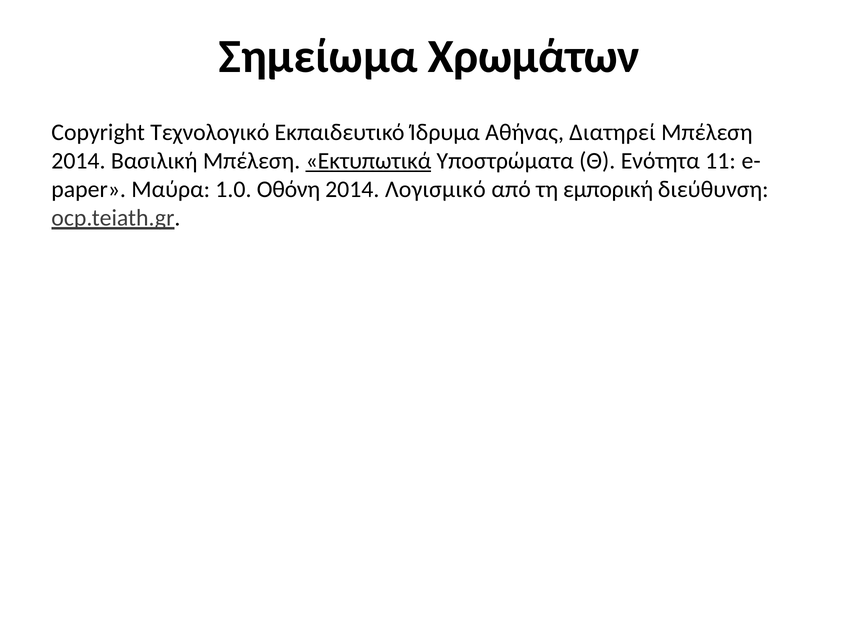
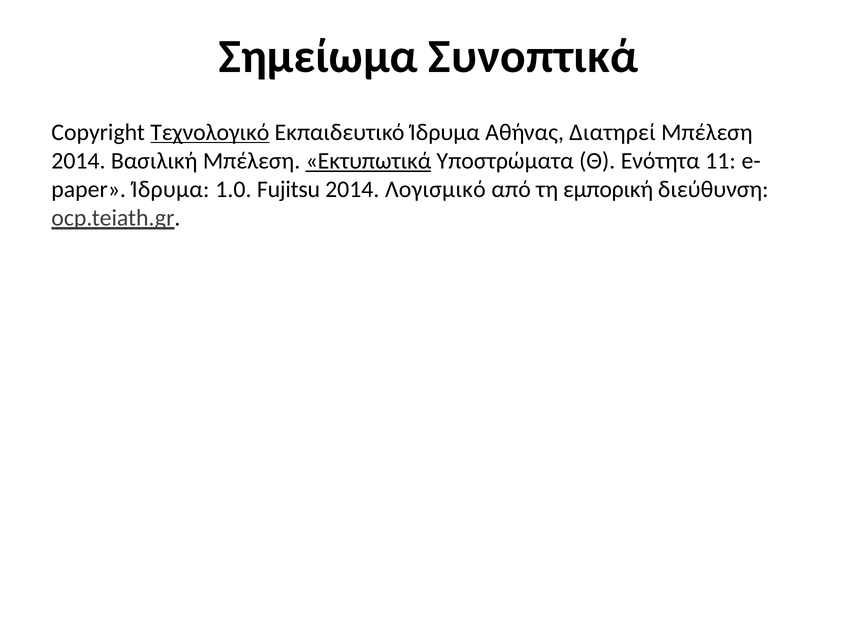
Χρωμάτων: Χρωμάτων -> Συνοπτικά
Τεχνολογικό underline: none -> present
Μαύρα at (171, 189): Μαύρα -> Ίδρυμα
Οθόνη: Οθόνη -> Fujitsu
